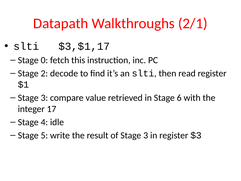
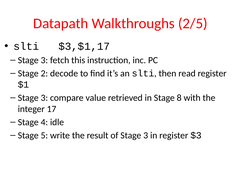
2/1: 2/1 -> 2/5
0 at (44, 60): 0 -> 3
6: 6 -> 8
